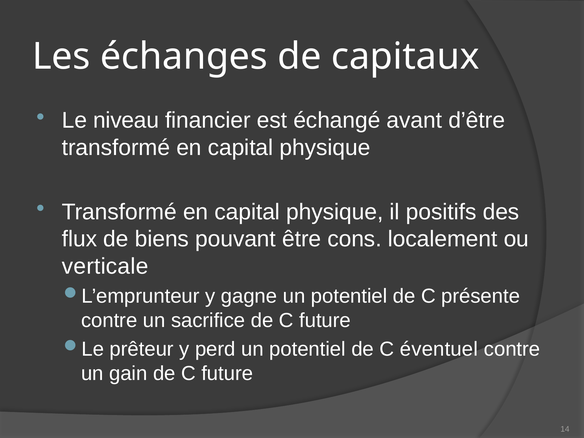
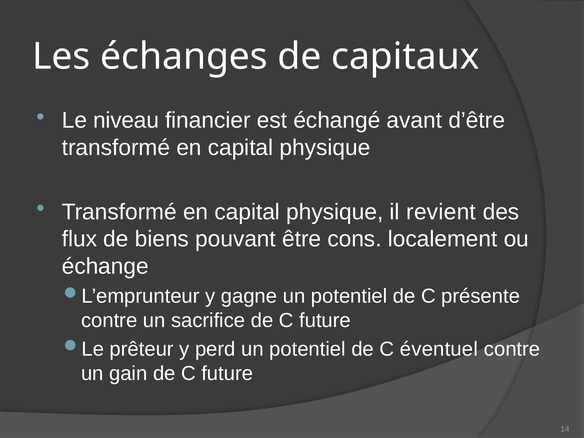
positifs: positifs -> revient
verticale: verticale -> échange
